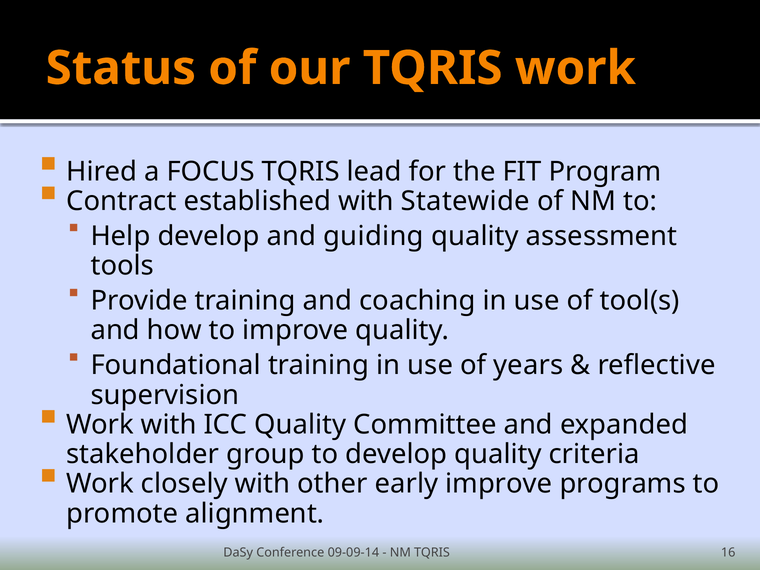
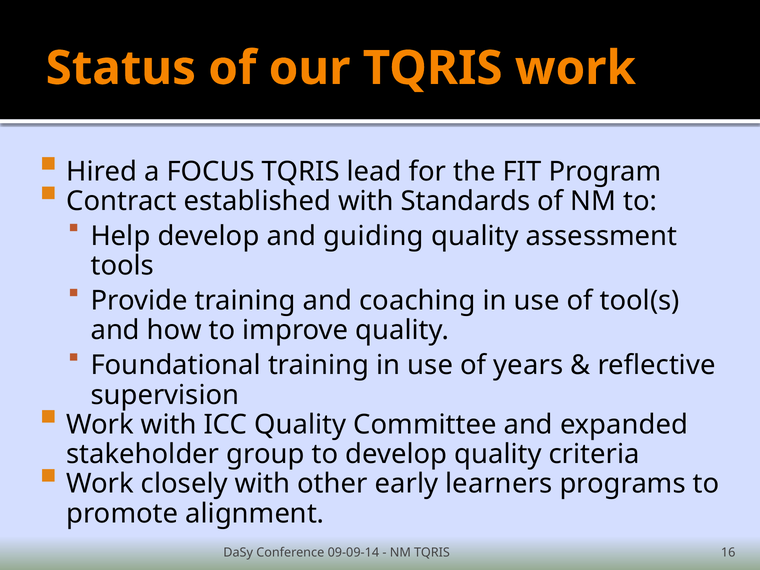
Statewide: Statewide -> Standards
early improve: improve -> learners
